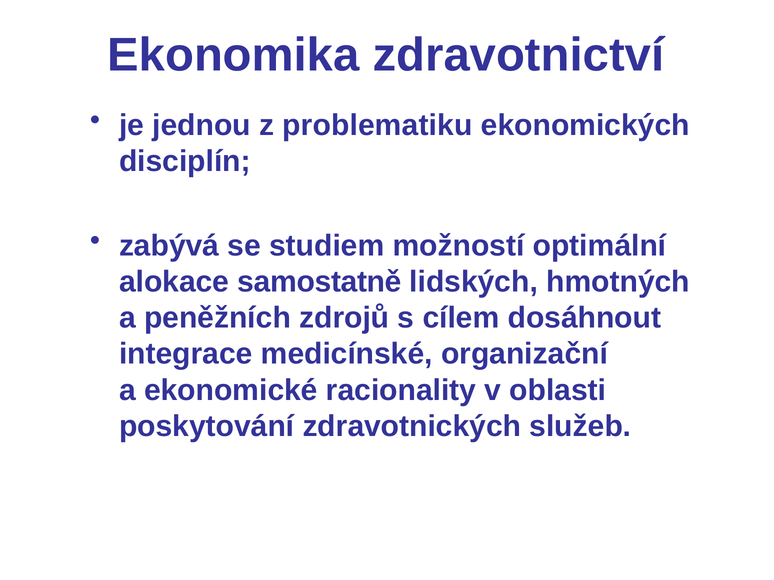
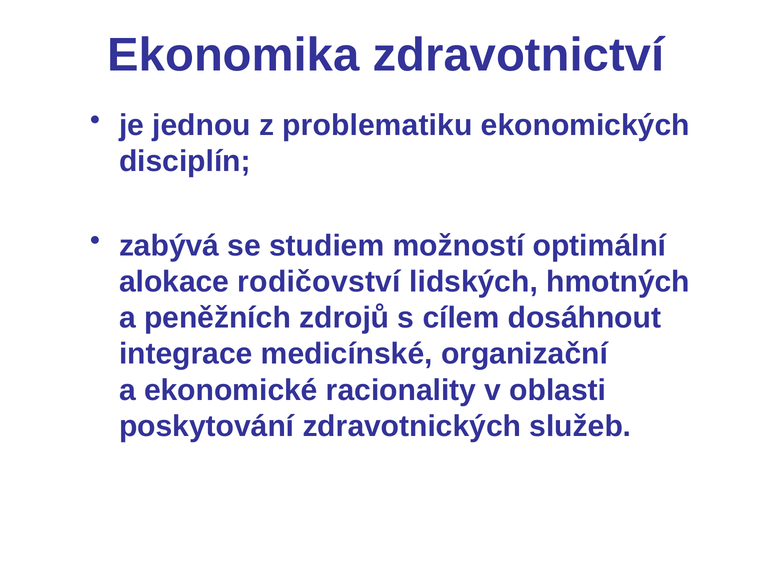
samostatně: samostatně -> rodičovství
